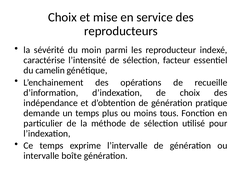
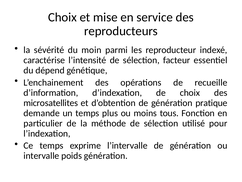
camelin: camelin -> dépend
indépendance: indépendance -> microsatellites
boîte: boîte -> poids
